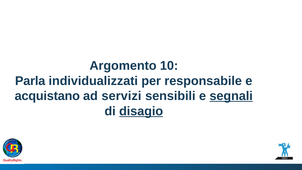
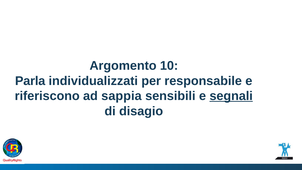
acquistano: acquistano -> riferiscono
servizi: servizi -> sappia
disagio underline: present -> none
